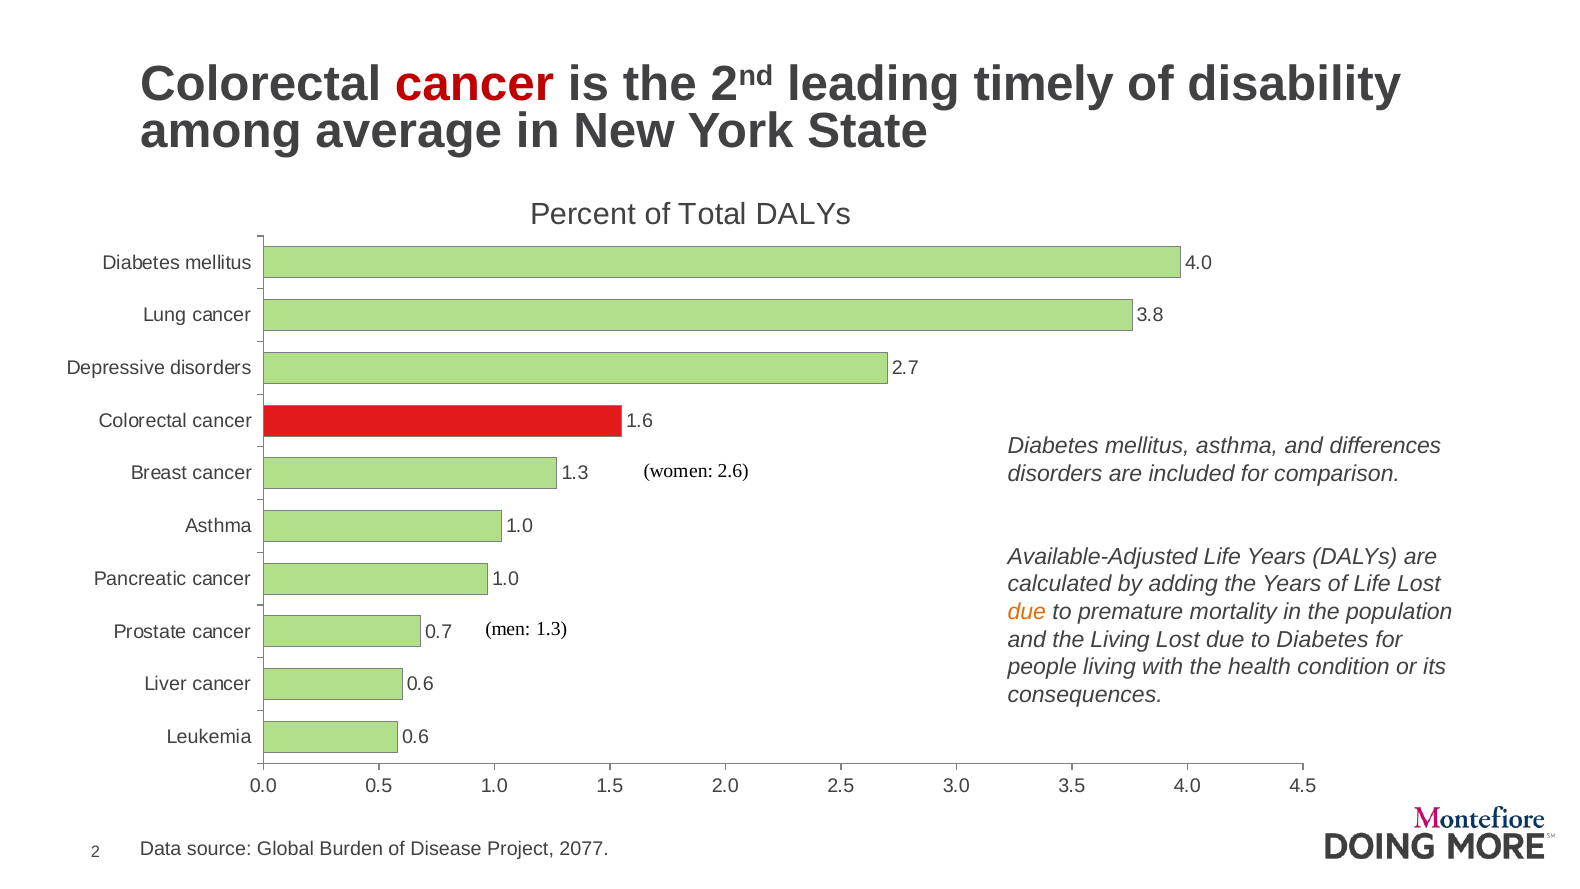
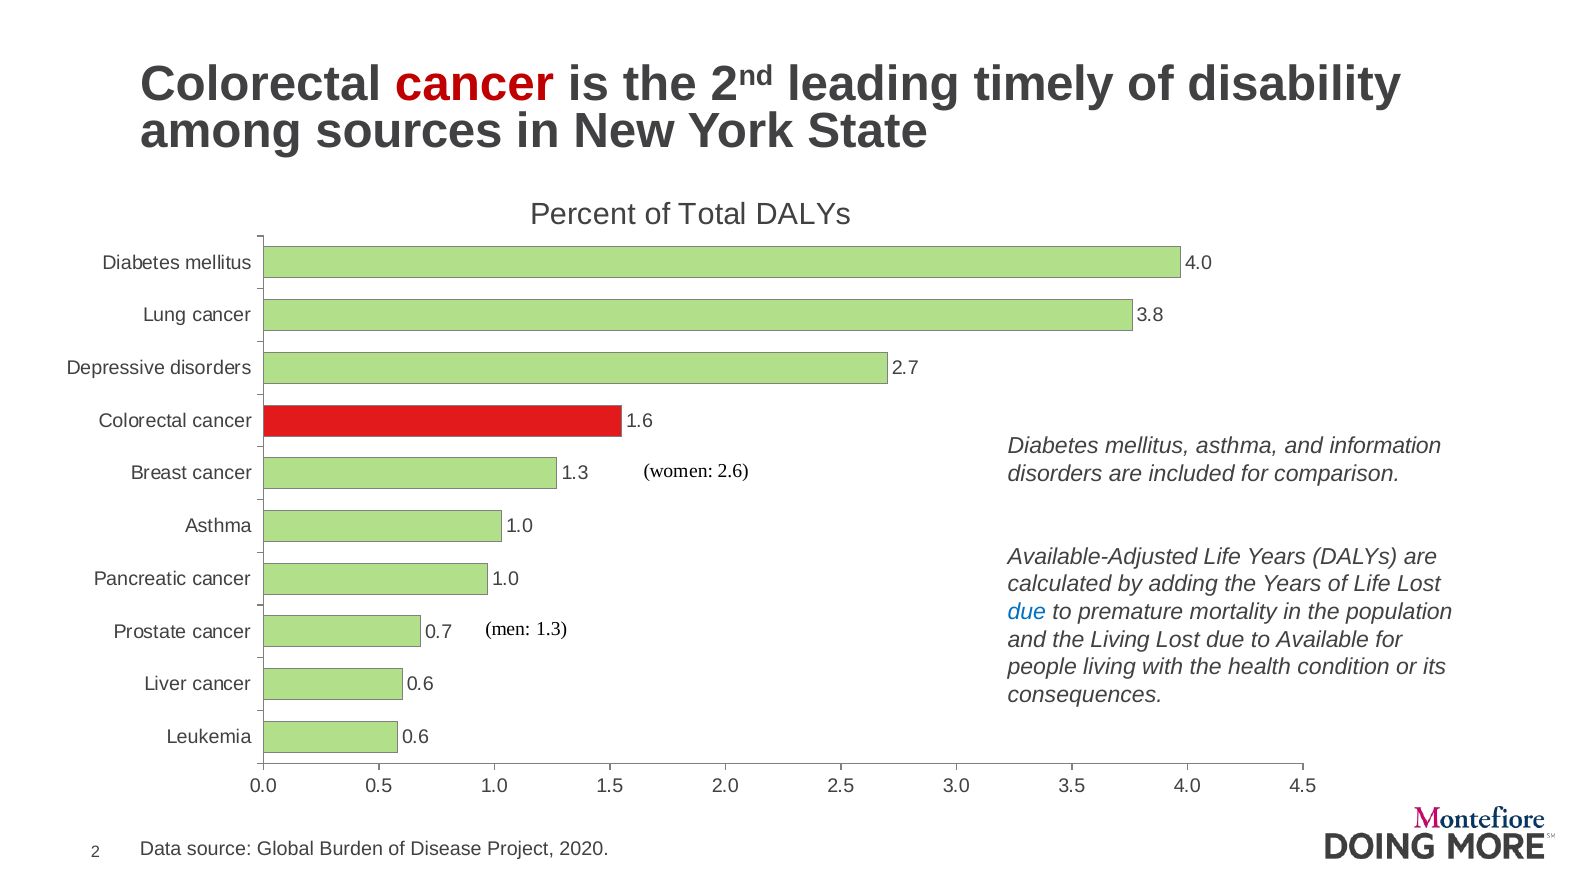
average: average -> sources
differences: differences -> information
due at (1027, 612) colour: orange -> blue
to Diabetes: Diabetes -> Available
2077: 2077 -> 2020
